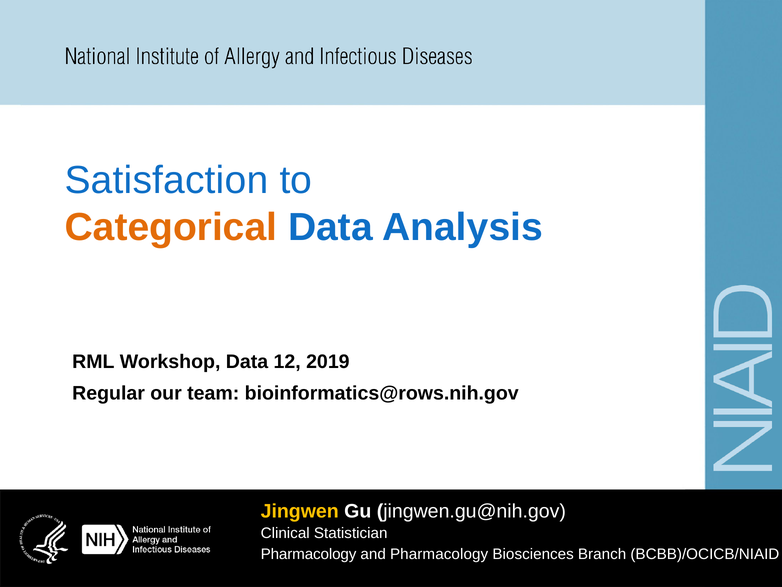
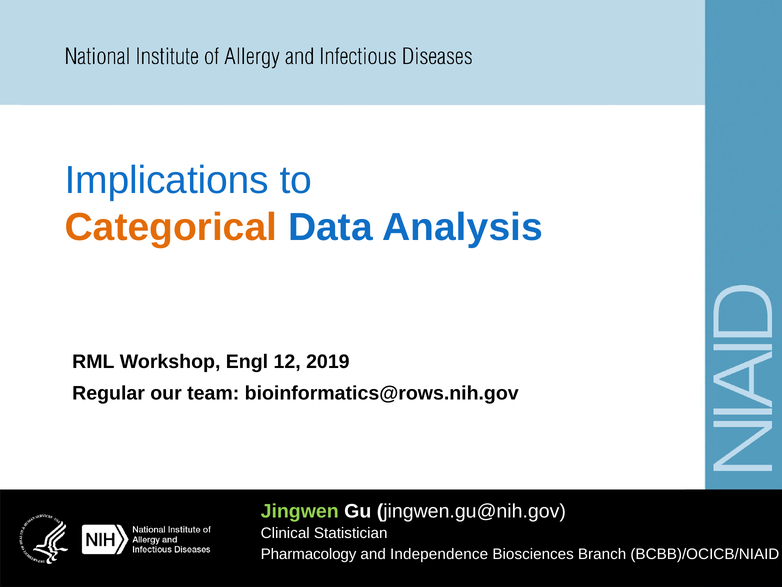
Satisfaction: Satisfaction -> Implications
Workshop Data: Data -> Engl
Jingwen colour: yellow -> light green
and Pharmacology: Pharmacology -> Independence
